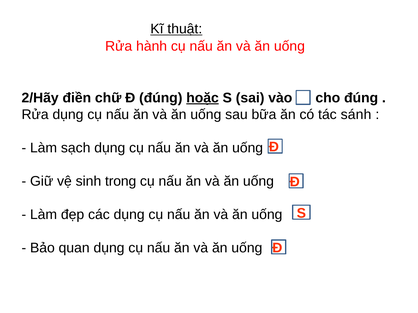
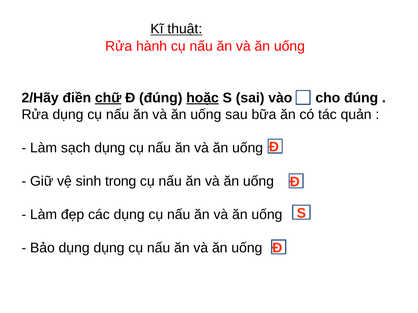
chữ underline: none -> present
sánh: sánh -> quản
Bảo quan: quan -> dụng
